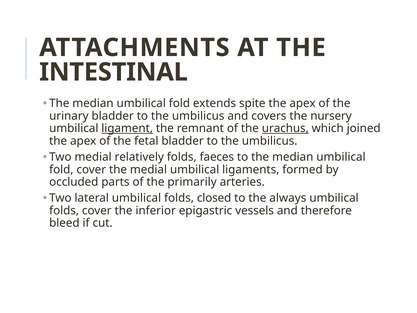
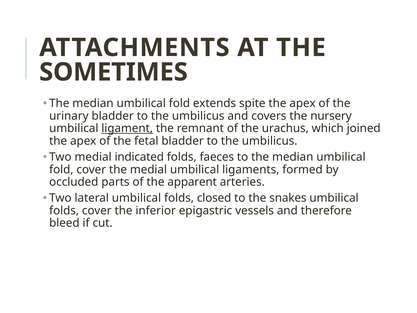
INTESTINAL: INTESTINAL -> SOMETIMES
urachus underline: present -> none
relatively: relatively -> indicated
primarily: primarily -> apparent
always: always -> snakes
